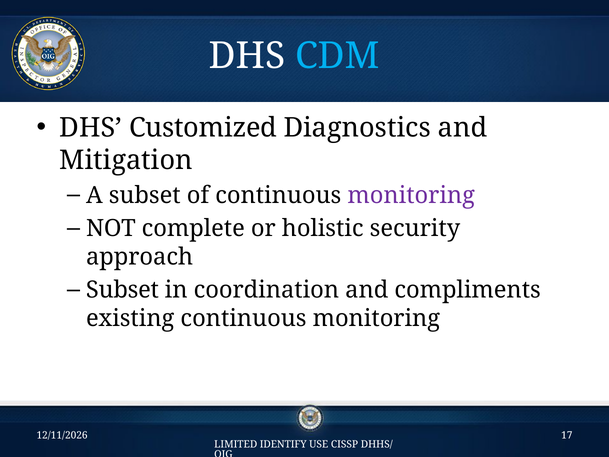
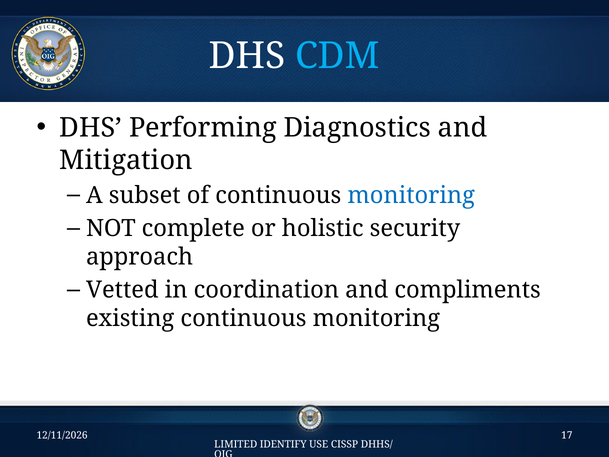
Customized: Customized -> Performing
monitoring at (411, 195) colour: purple -> blue
Subset at (122, 290): Subset -> Vetted
